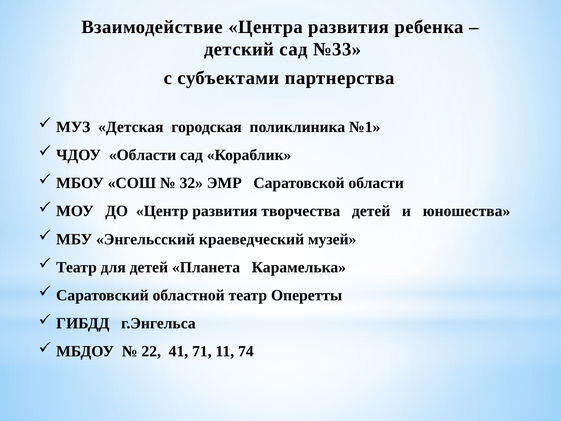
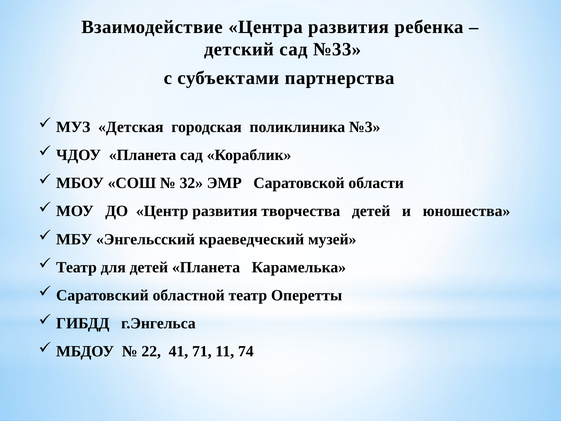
№1: №1 -> №3
ЧДОУ Области: Области -> Планета
